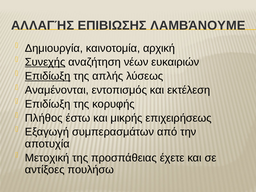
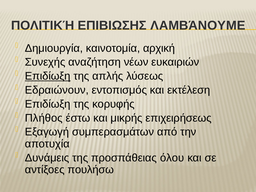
ΑΛΛΑΓΉΣ: ΑΛΛΑΓΉΣ -> ΠΟΛΙΤΙΚΉ
Συνεχής underline: present -> none
Αναμένονται: Αναμένονται -> Εδραιώνουν
Μετοχική: Μετοχική -> Δυνάμεις
έχετε: έχετε -> όλου
